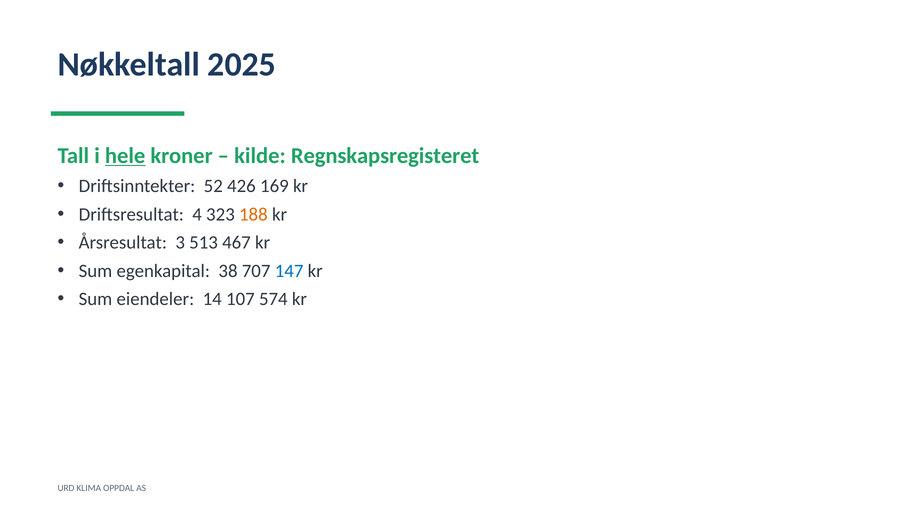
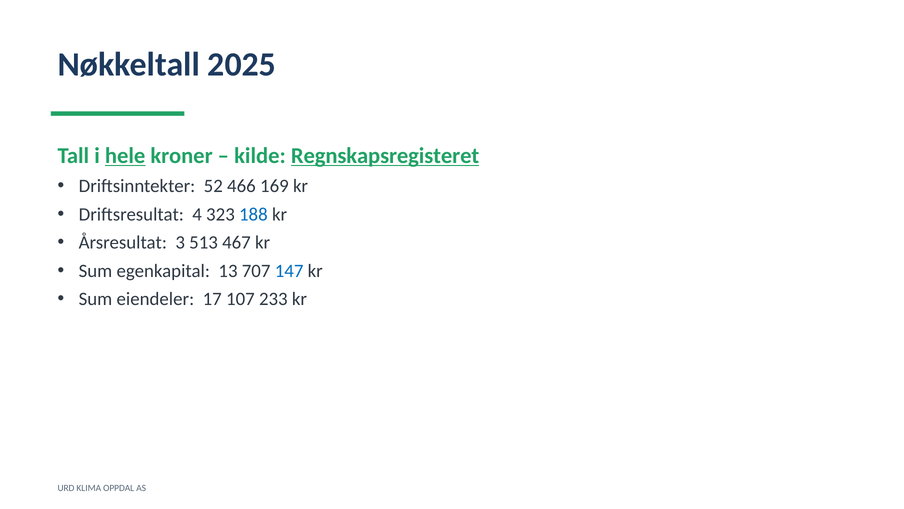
Regnskapsregisteret underline: none -> present
426: 426 -> 466
188 colour: orange -> blue
38: 38 -> 13
14: 14 -> 17
574: 574 -> 233
